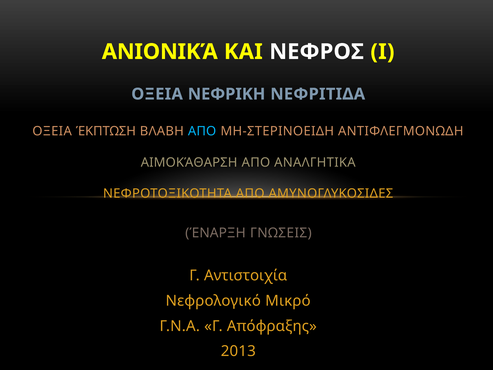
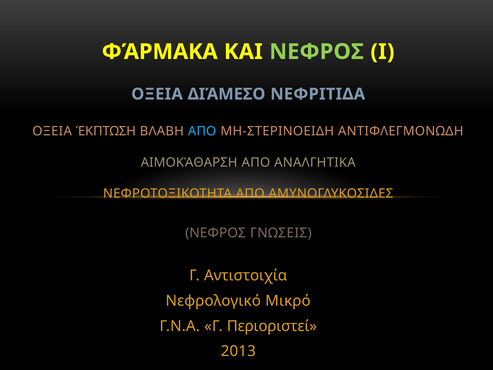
ΑΝΙΟΝΙΚΆ: ΑΝΙΟΝΙΚΆ -> ΦΆΡΜΑΚΑ
ΝΕΦΡΟΣ at (317, 52) colour: white -> light green
ΝΕΦΡΙΚΗ: ΝΕΦΡΙΚΗ -> ΔΙΆΜΕΣΟ
ΈΝΑΡΞΗ at (216, 233): ΈΝΑΡΞΗ -> ΝΕΦΡΟΣ
Απόφραξης: Απόφραξης -> Περιοριστεί
